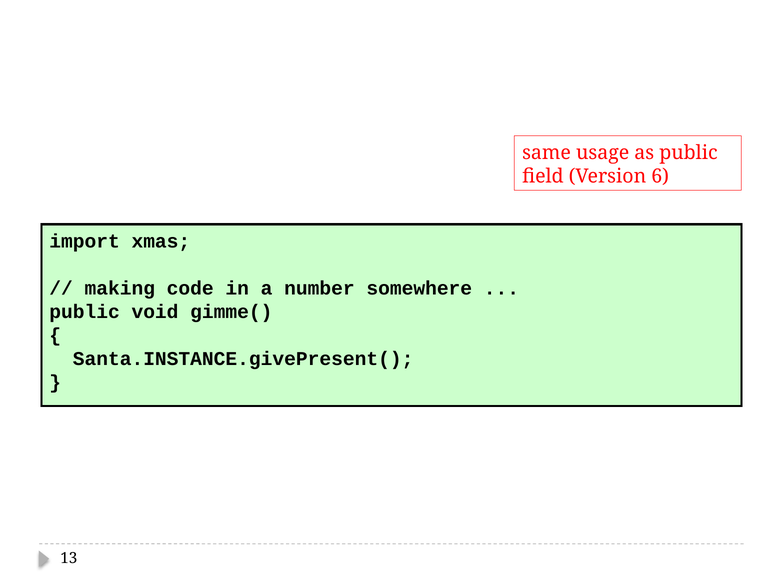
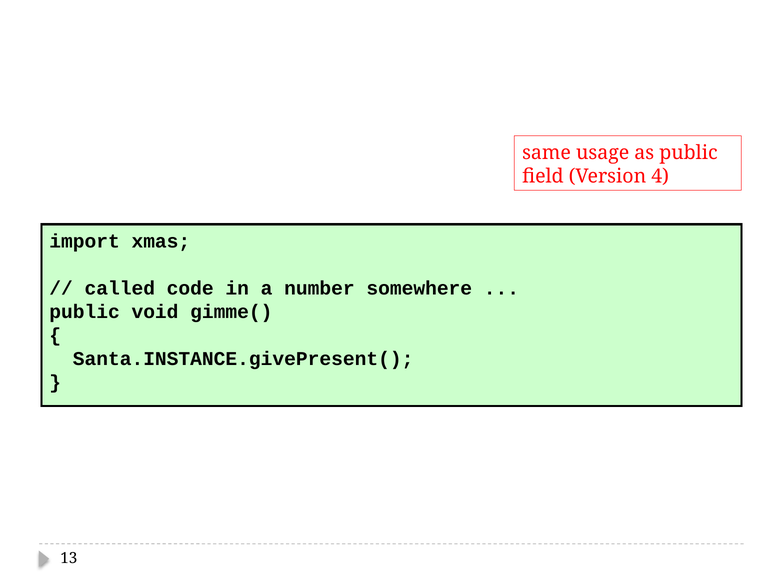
6: 6 -> 4
making: making -> called
